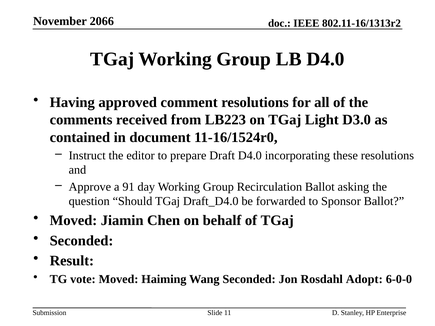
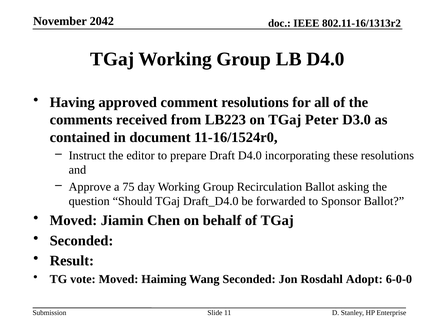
2066: 2066 -> 2042
Light: Light -> Peter
91: 91 -> 75
